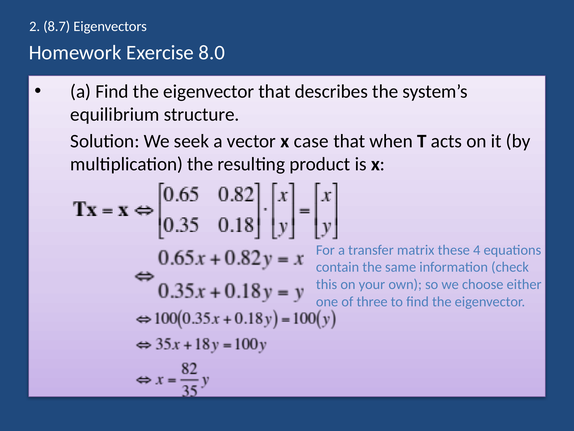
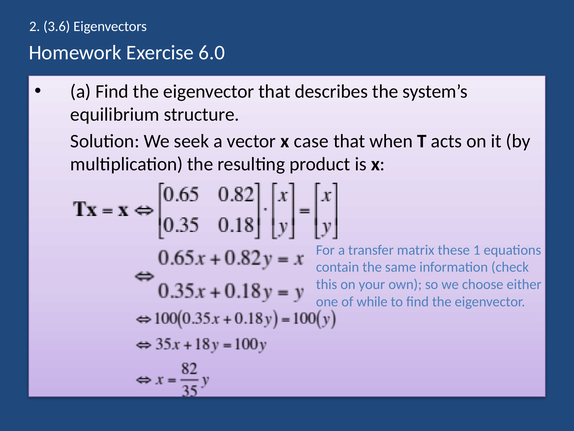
8.7: 8.7 -> 3.6
8.0: 8.0 -> 6.0
4: 4 -> 1
three: three -> while
